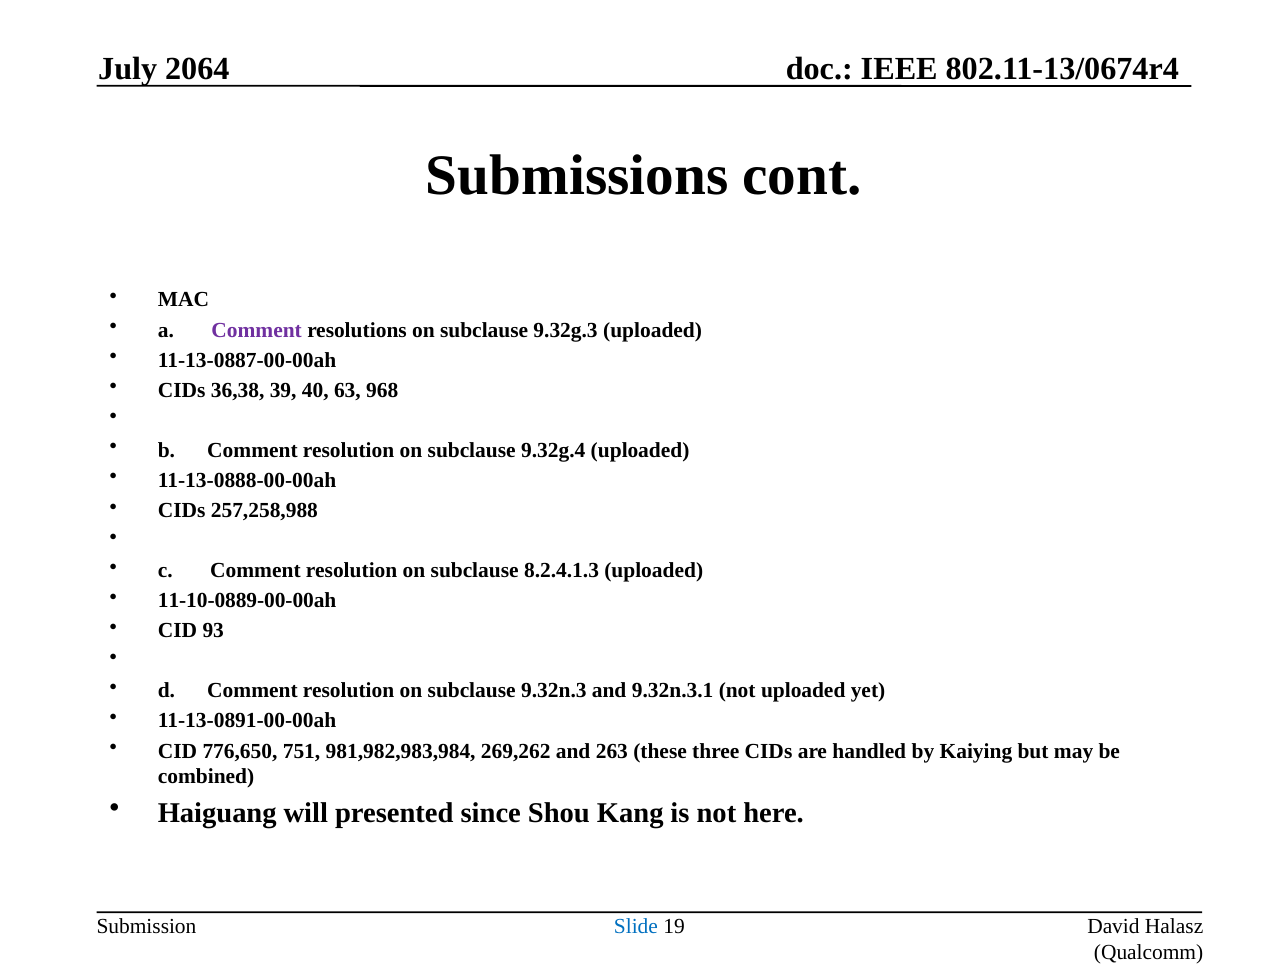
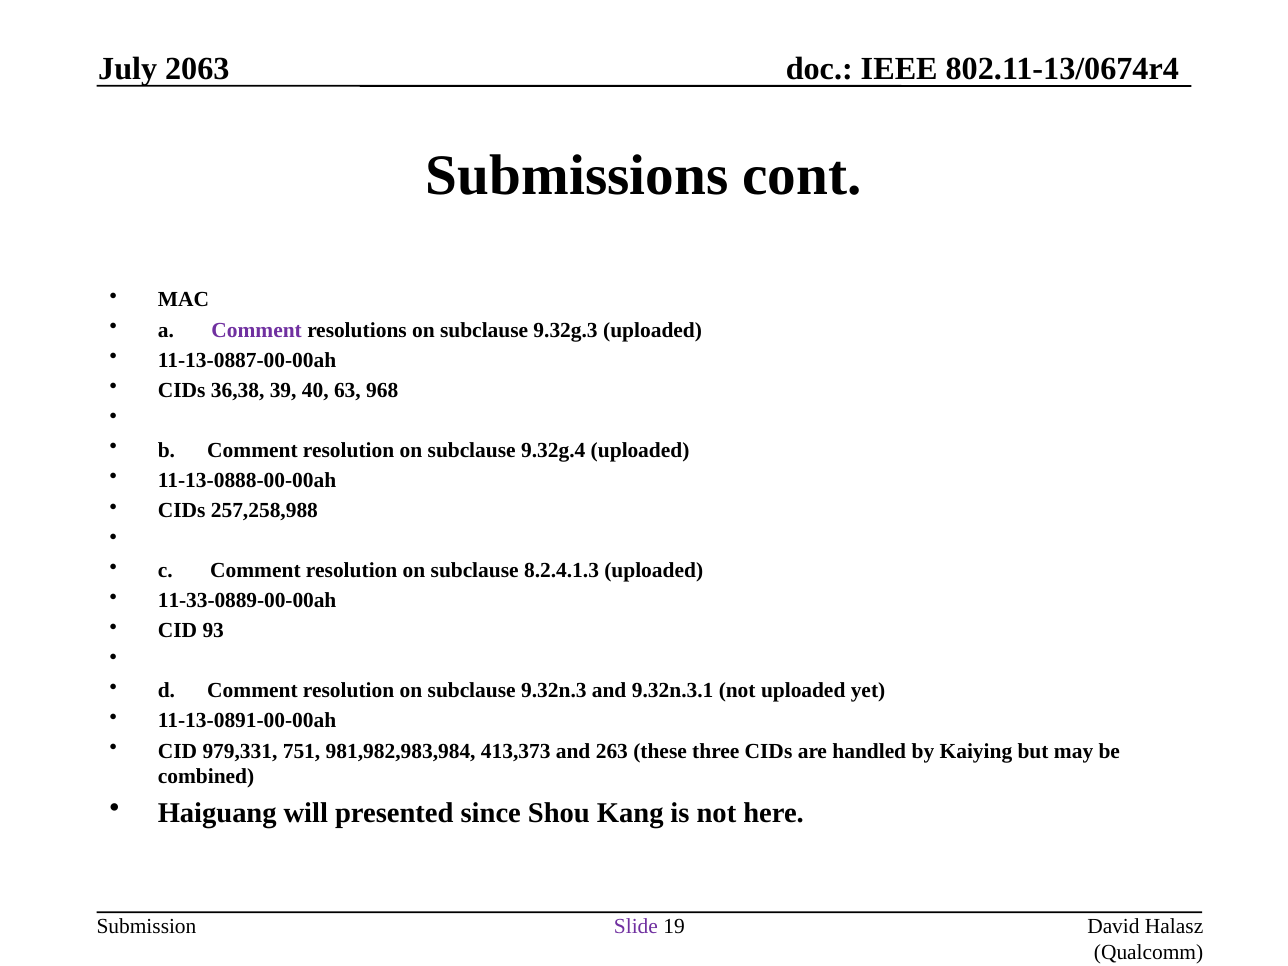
2064: 2064 -> 2063
11-10-0889-00-00ah: 11-10-0889-00-00ah -> 11-33-0889-00-00ah
776,650: 776,650 -> 979,331
269,262: 269,262 -> 413,373
Slide colour: blue -> purple
